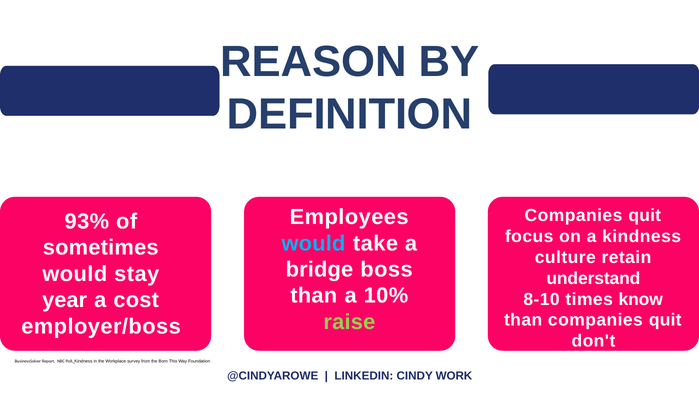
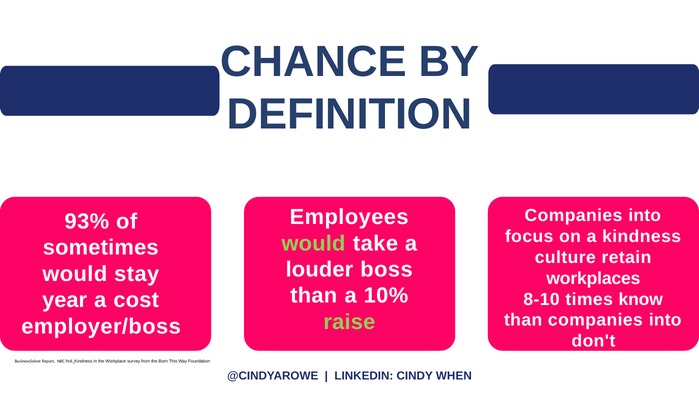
REASON: REASON -> CHANCE
quit at (645, 216): quit -> into
would at (313, 243) colour: light blue -> light green
bridge: bridge -> louder
understand: understand -> workplaces
than companies quit: quit -> into
WORK: WORK -> WHEN
